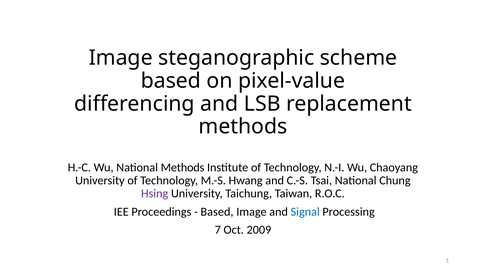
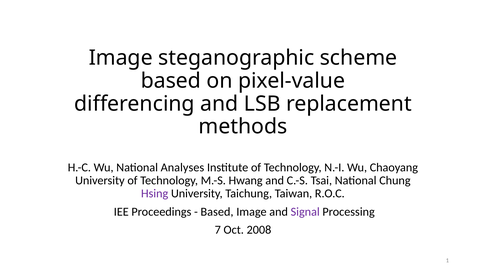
National Methods: Methods -> Analyses
Signal colour: blue -> purple
2009: 2009 -> 2008
